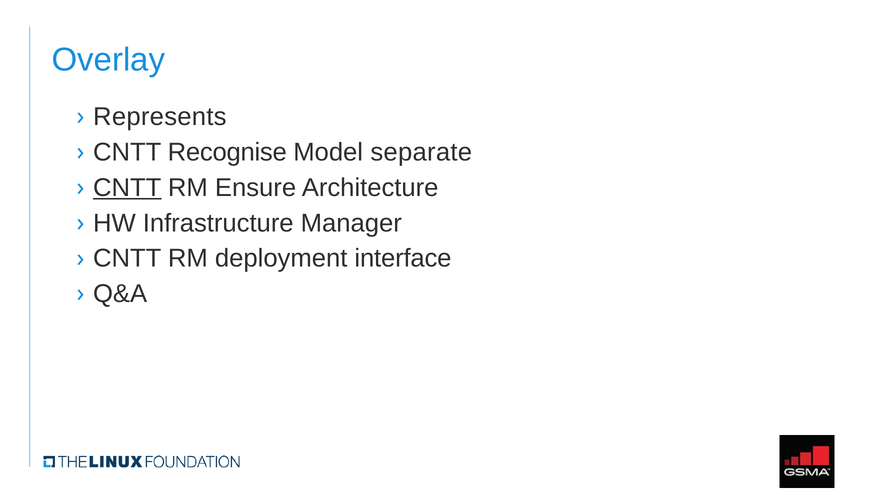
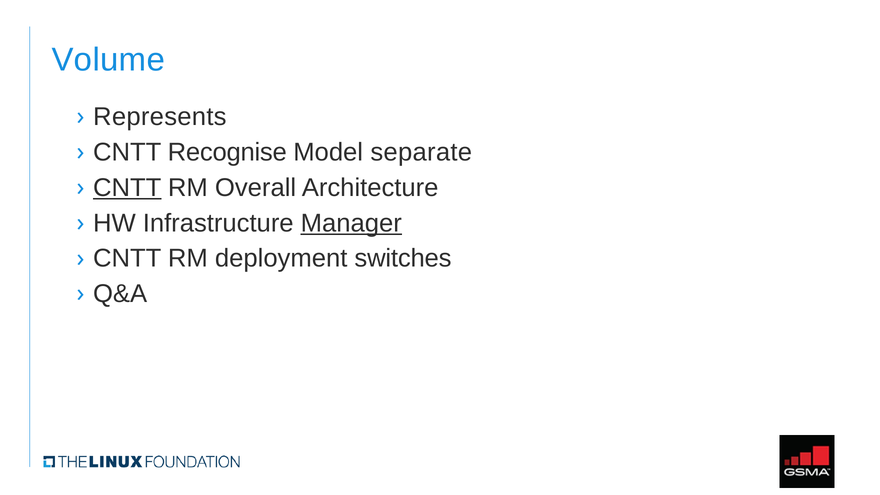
Overlay: Overlay -> Volume
Ensure: Ensure -> Overall
Manager underline: none -> present
interface: interface -> switches
